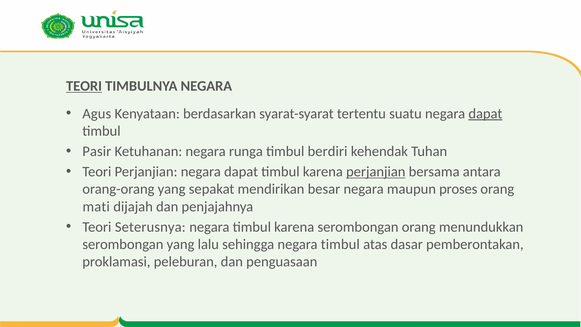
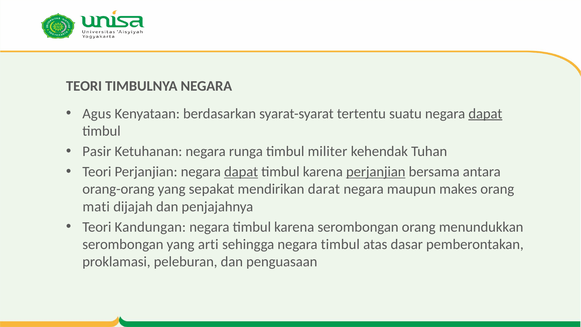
TEORI at (84, 86) underline: present -> none
berdiri: berdiri -> militer
dapat at (241, 172) underline: none -> present
besar: besar -> darat
proses: proses -> makes
Seterusnya: Seterusnya -> Kandungan
lalu: lalu -> arti
